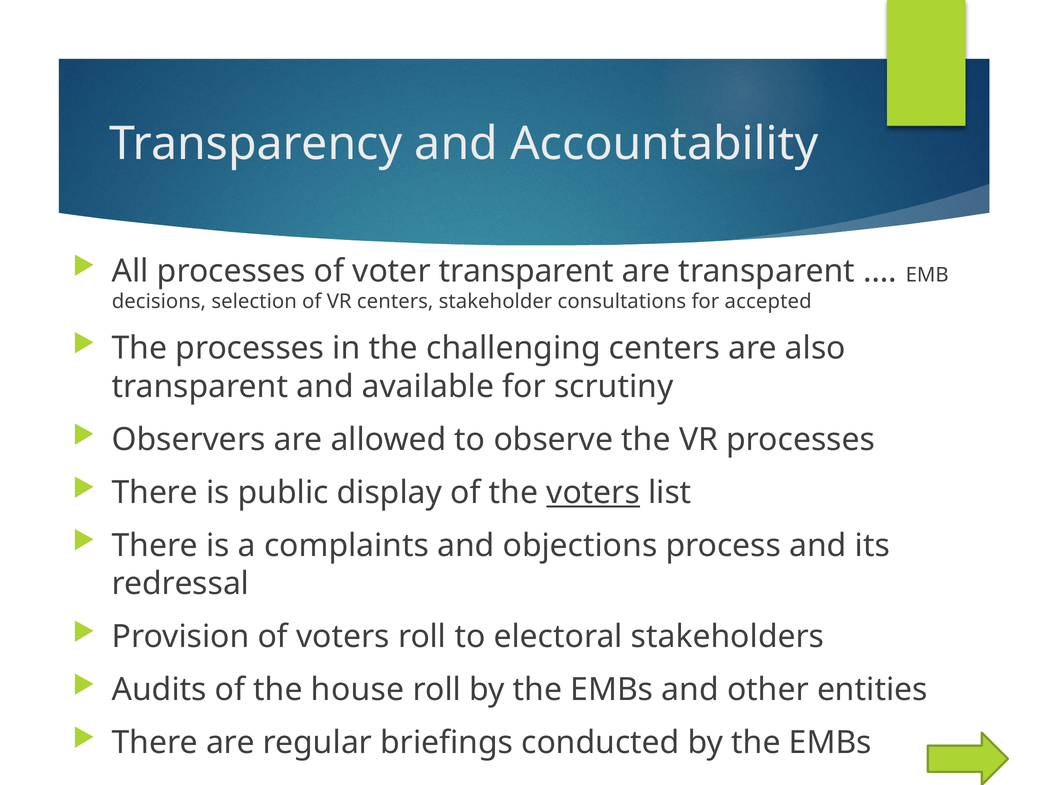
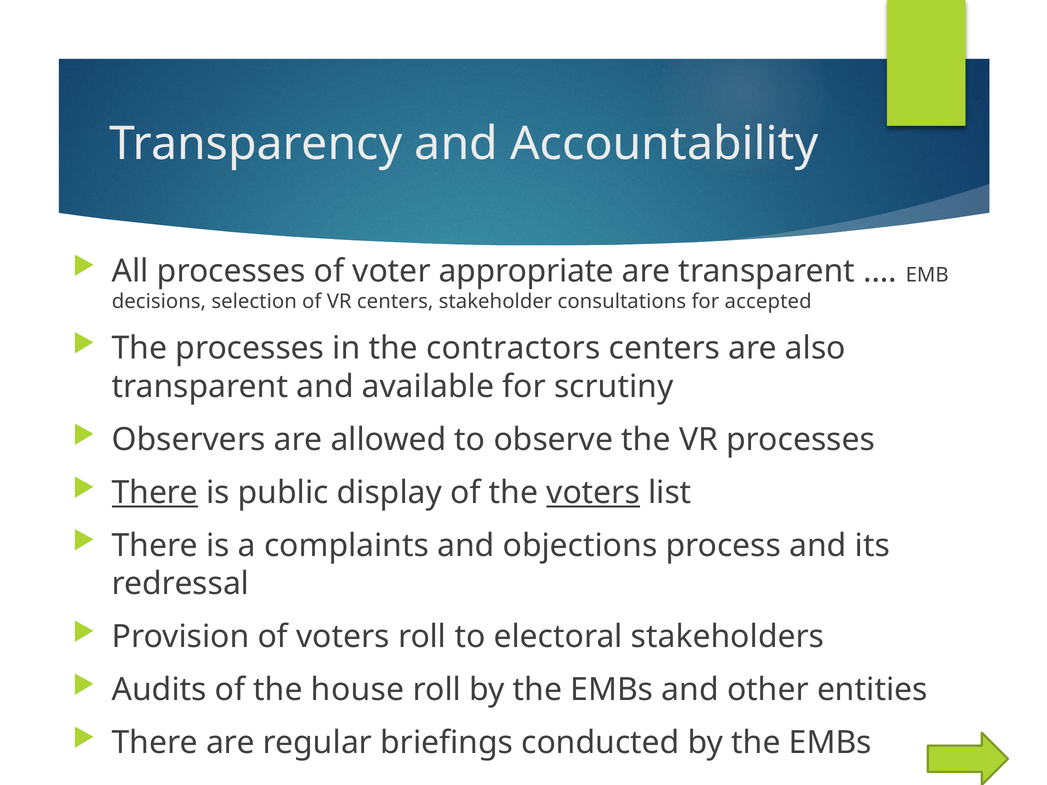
voter transparent: transparent -> appropriate
challenging: challenging -> contractors
There at (155, 493) underline: none -> present
